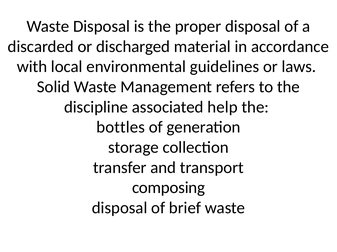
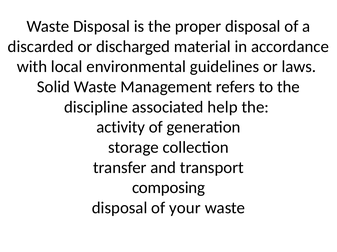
bottles: bottles -> activity
brief: brief -> your
